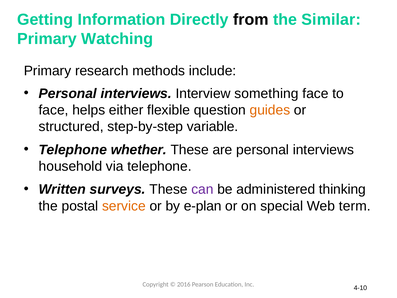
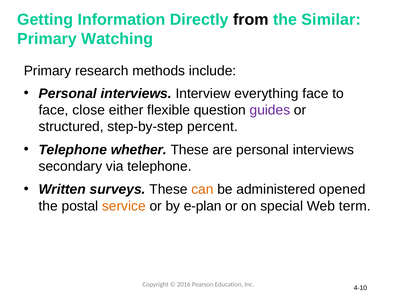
something: something -> everything
helps: helps -> close
guides colour: orange -> purple
variable: variable -> percent
household: household -> secondary
can colour: purple -> orange
thinking: thinking -> opened
